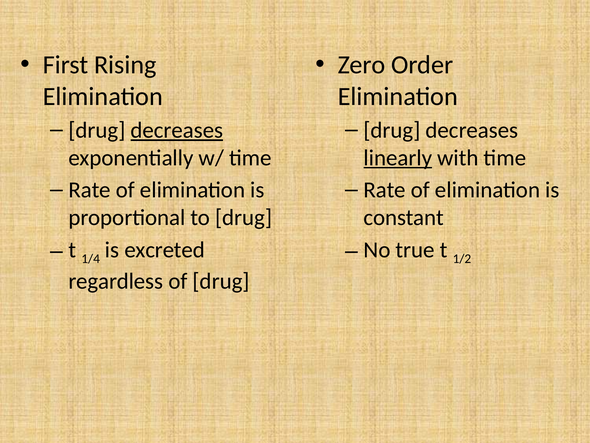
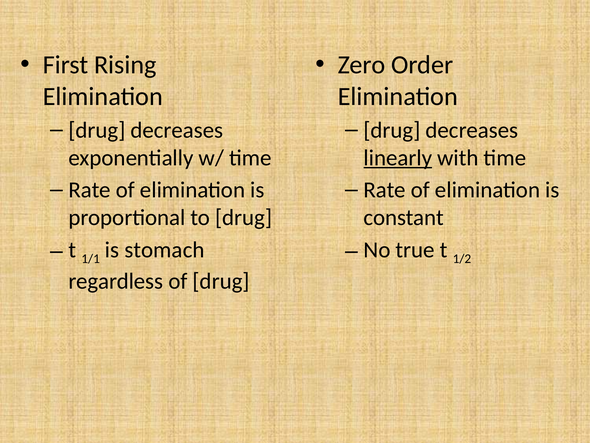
decreases at (177, 130) underline: present -> none
1/4: 1/4 -> 1/1
excreted: excreted -> stomach
